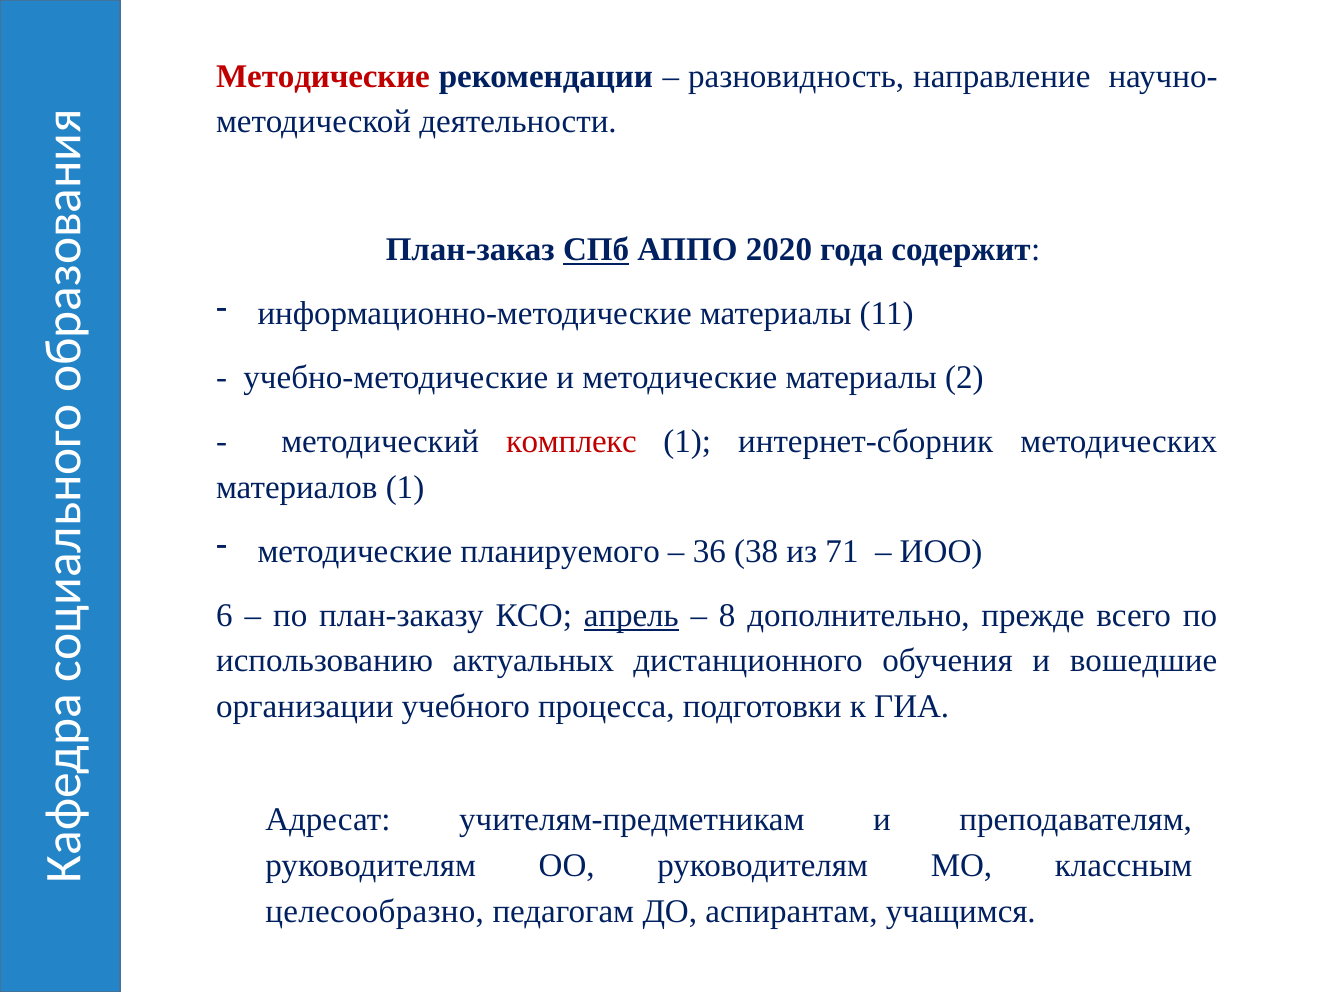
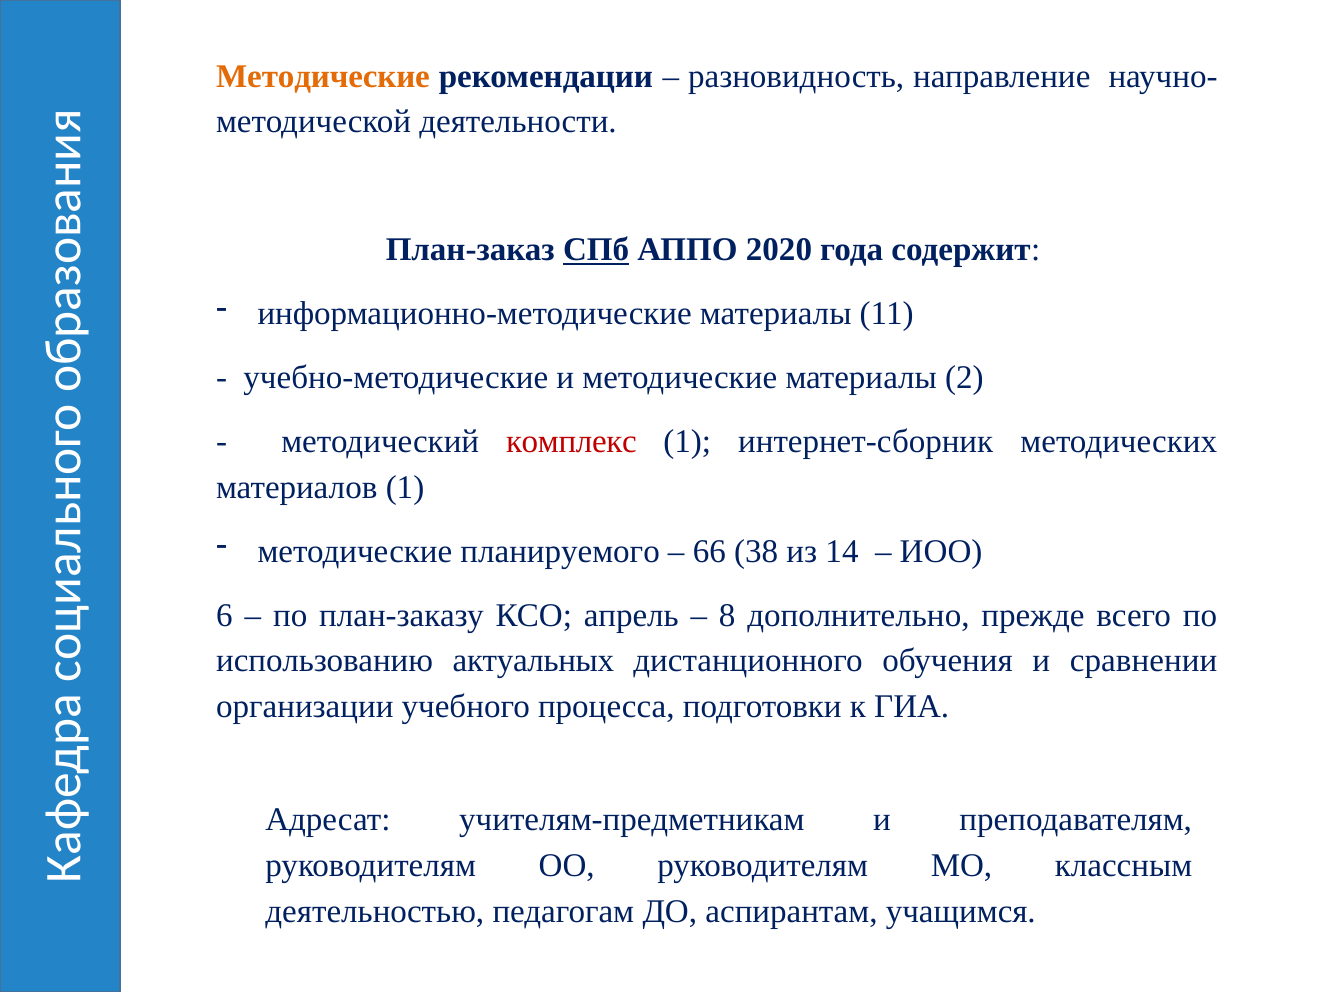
Методические at (323, 76) colour: red -> orange
36: 36 -> 66
71: 71 -> 14
апрель underline: present -> none
вошедшие: вошедшие -> сравнении
целесообразно: целесообразно -> деятельностью
